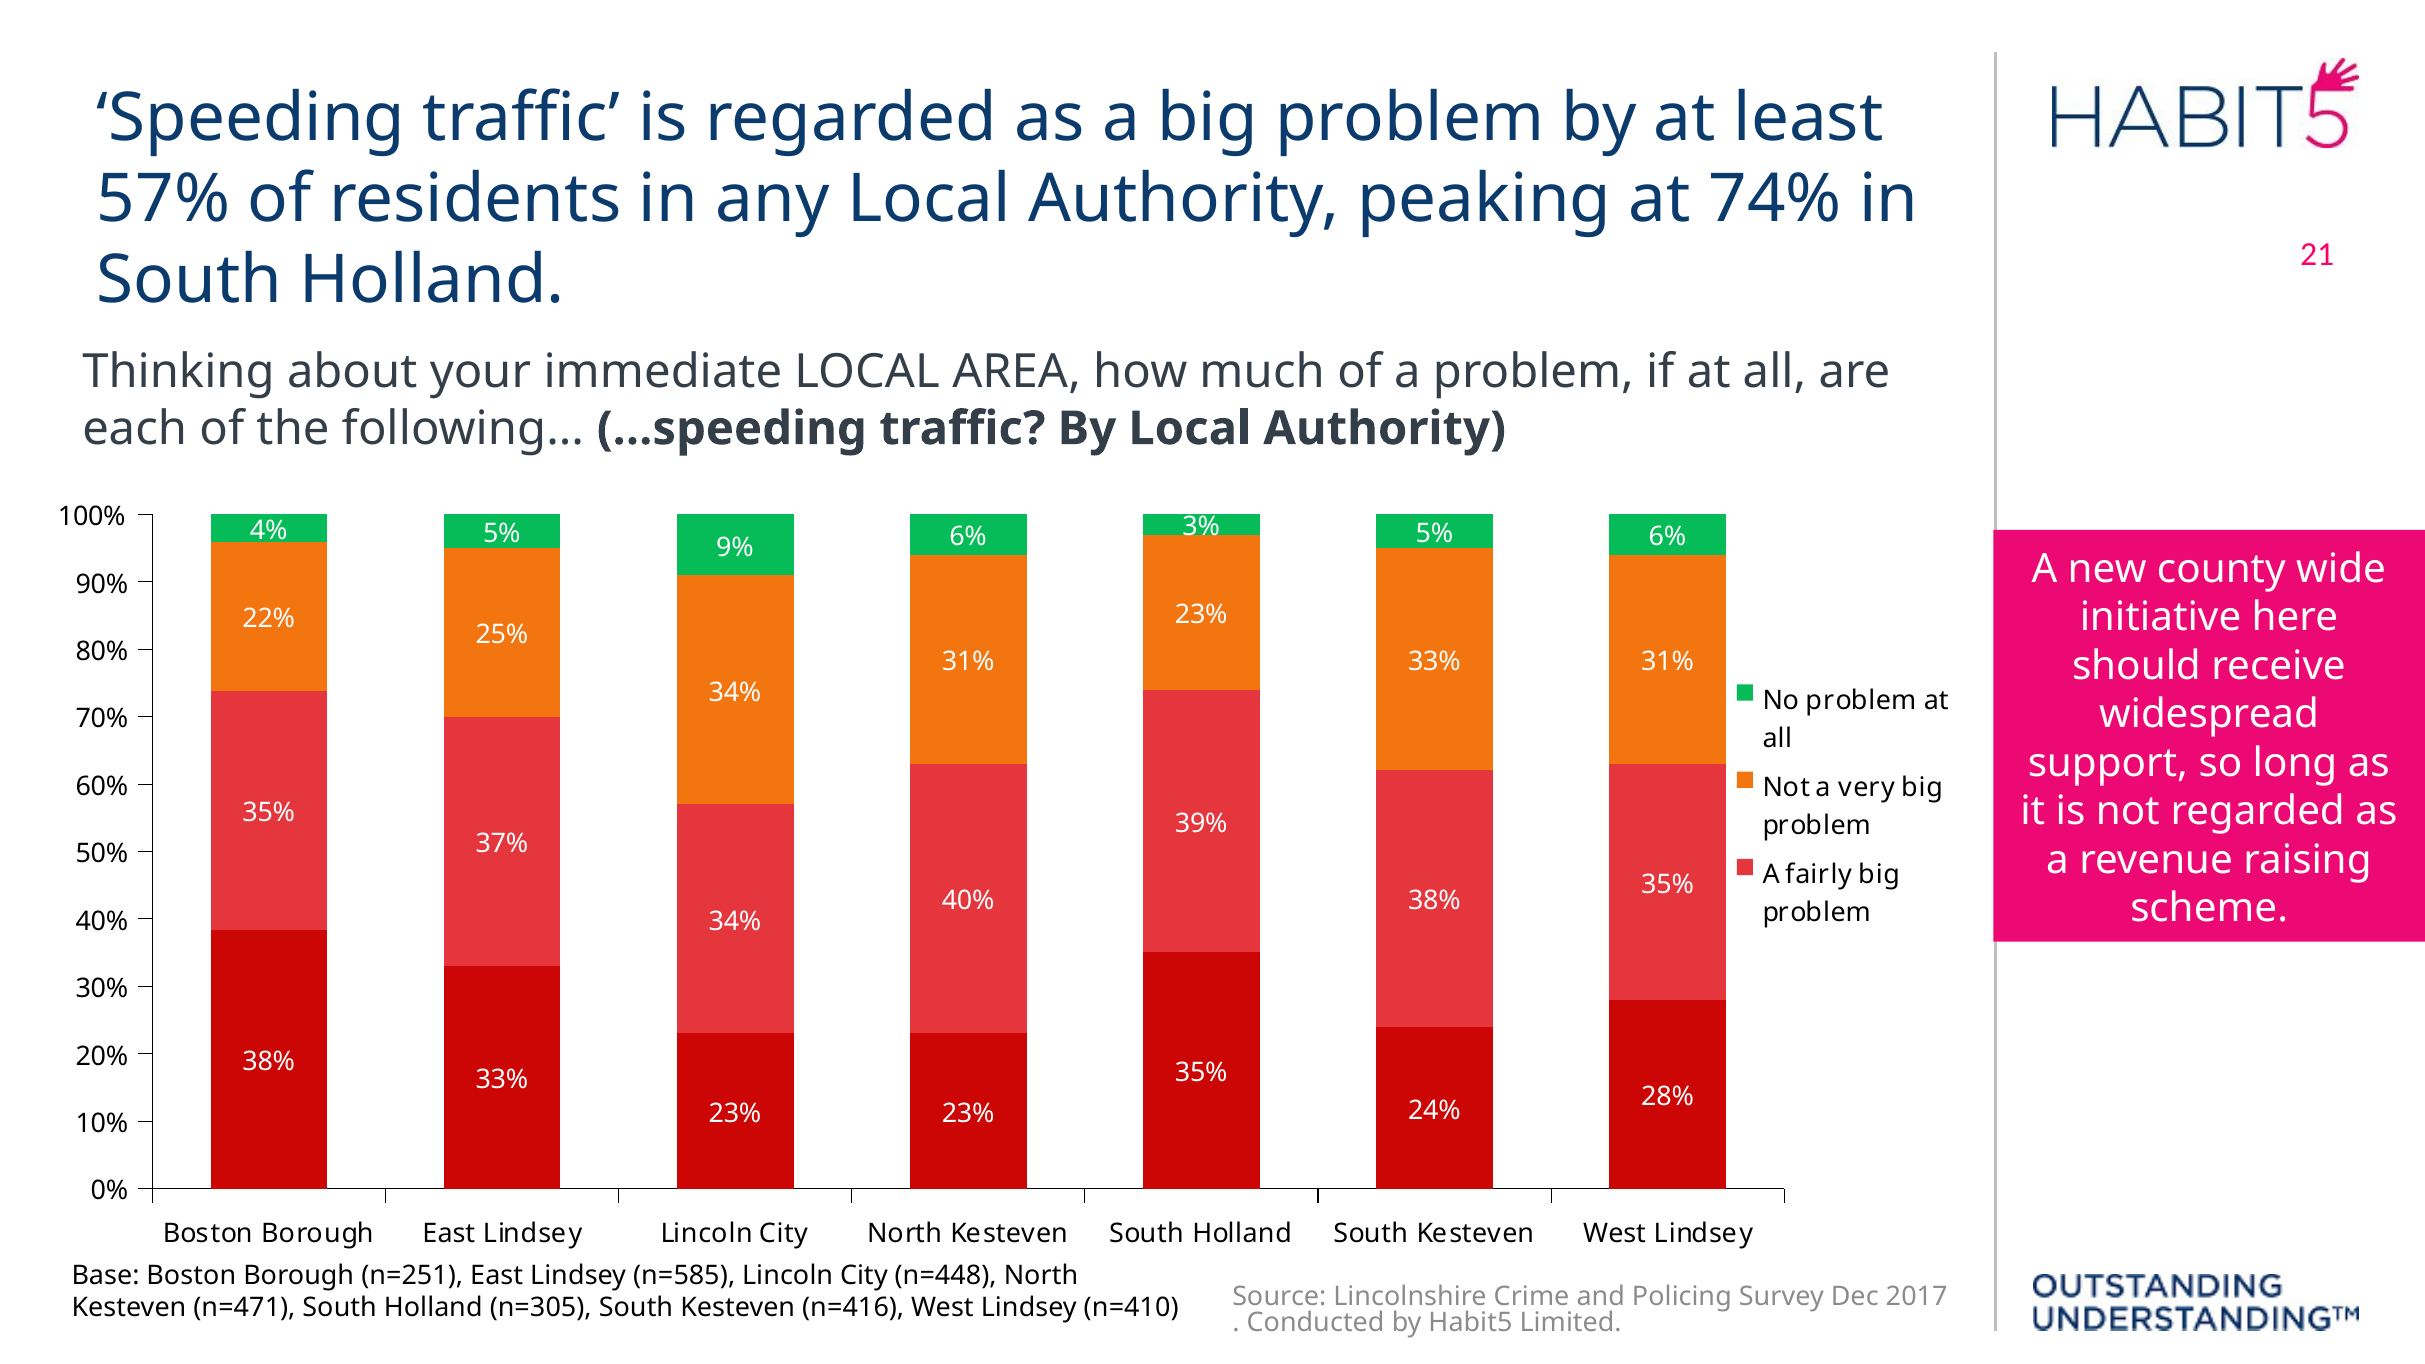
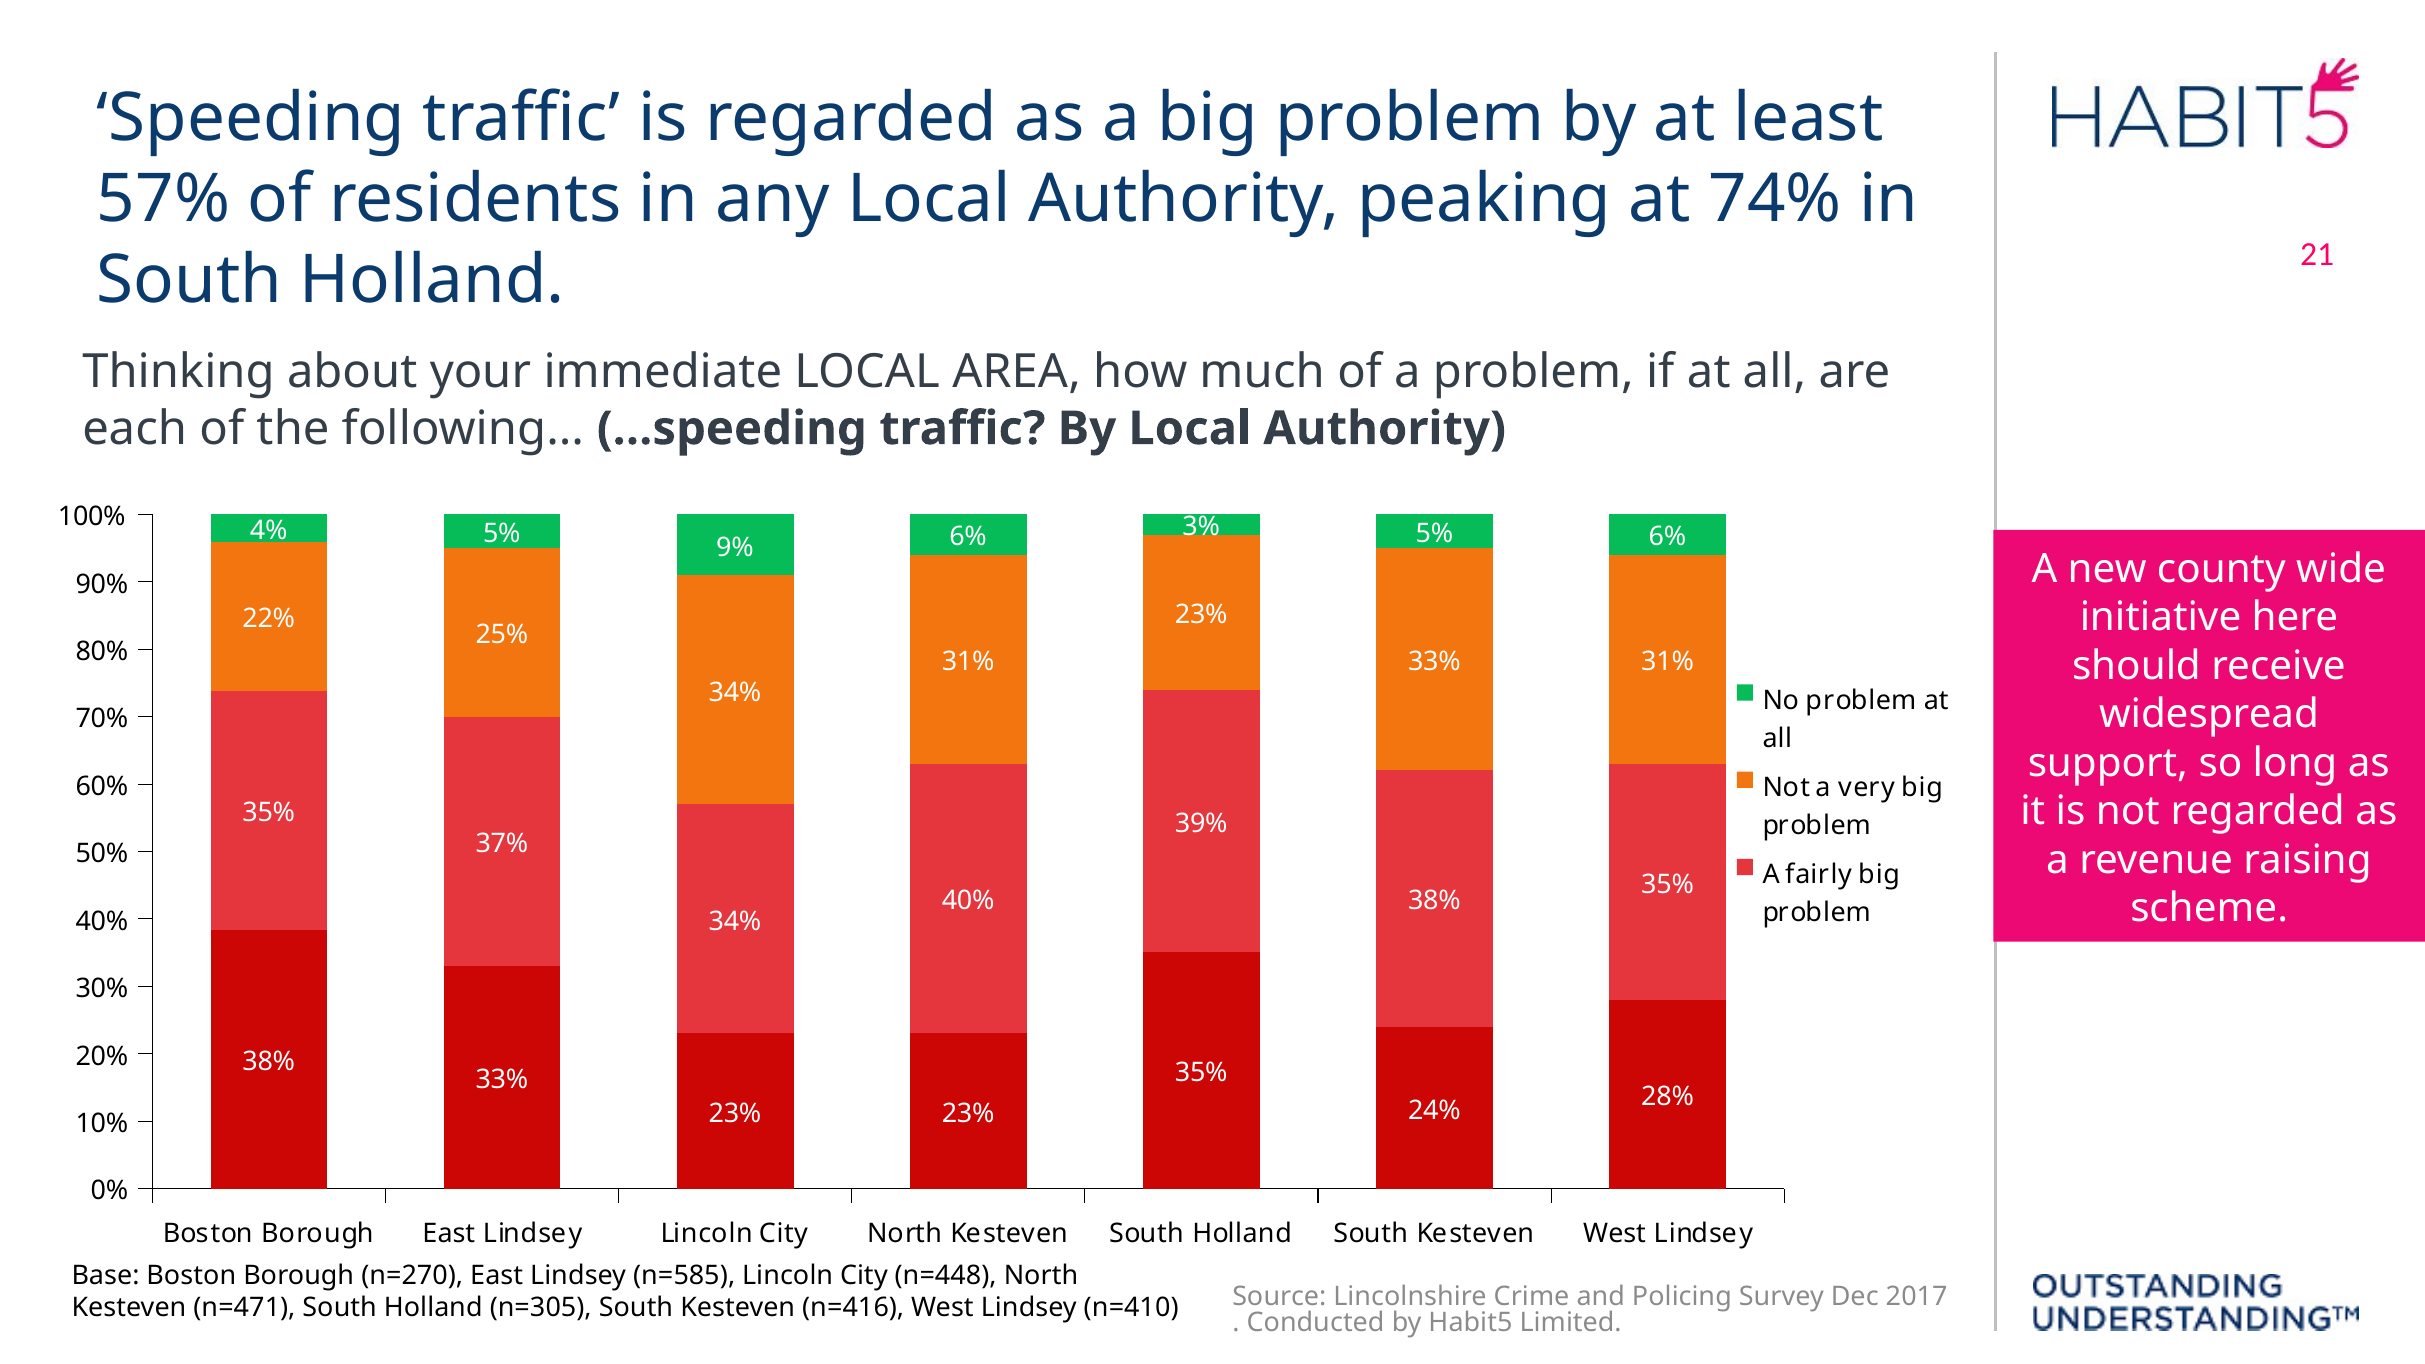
n=251: n=251 -> n=270
